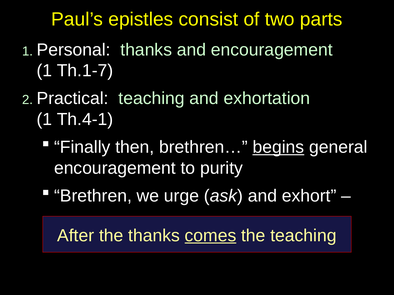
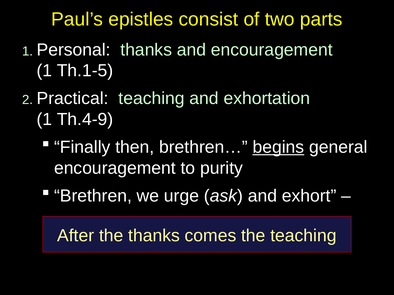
Th.1-7: Th.1-7 -> Th.1-5
Th.4-1: Th.4-1 -> Th.4-9
comes underline: present -> none
